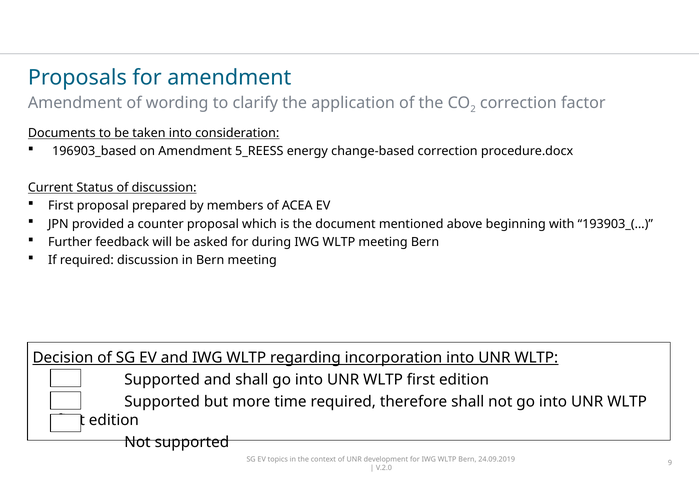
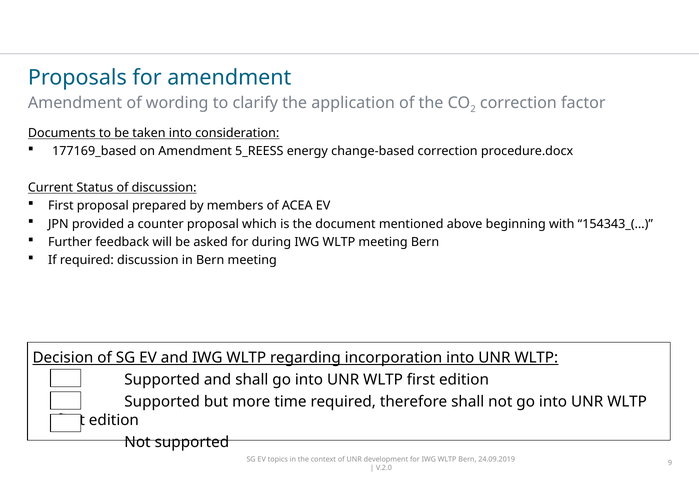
196903_based: 196903_based -> 177169_based
193903_(…: 193903_(… -> 154343_(…
